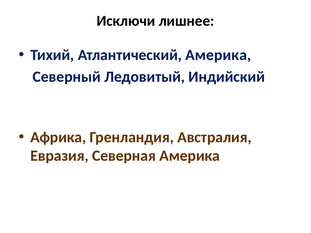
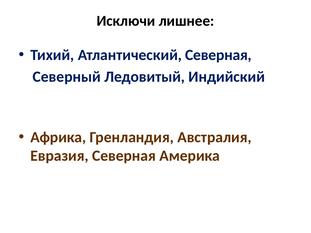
Атлантический Америка: Америка -> Северная
